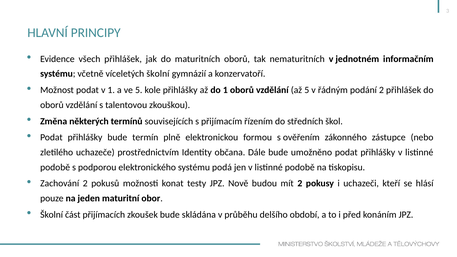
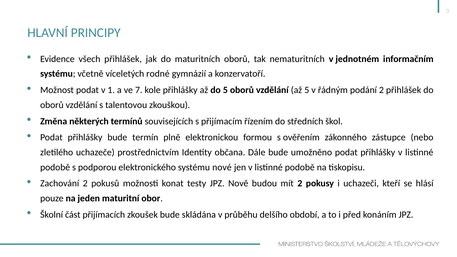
víceletých školní: školní -> rodné
ve 5: 5 -> 7
do 1: 1 -> 5
podá: podá -> nové
